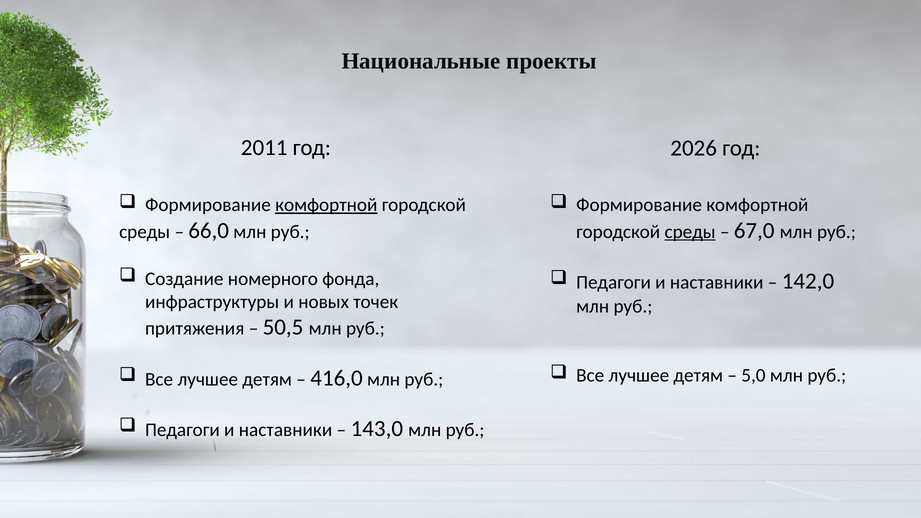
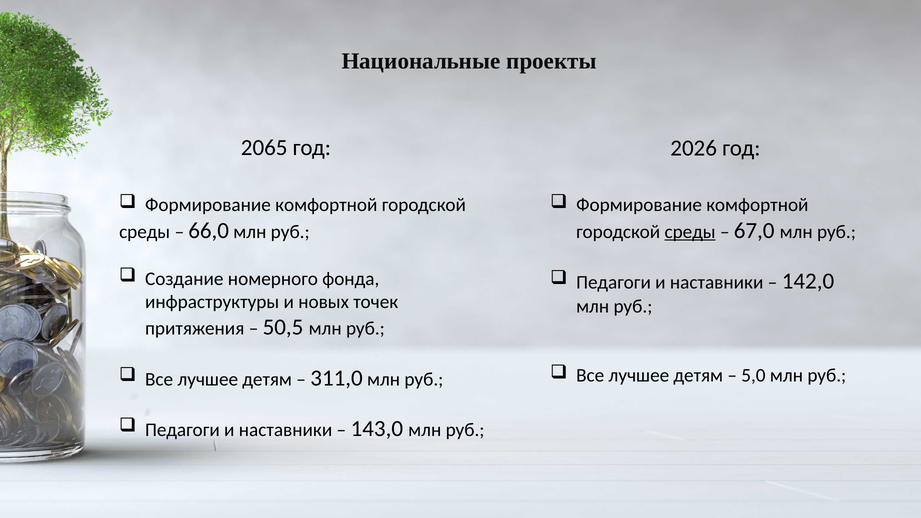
2011: 2011 -> 2065
комфортной at (326, 205) underline: present -> none
416,0: 416,0 -> 311,0
